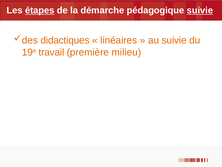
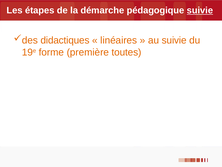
étapes underline: present -> none
travail: travail -> forme
milieu: milieu -> toutes
